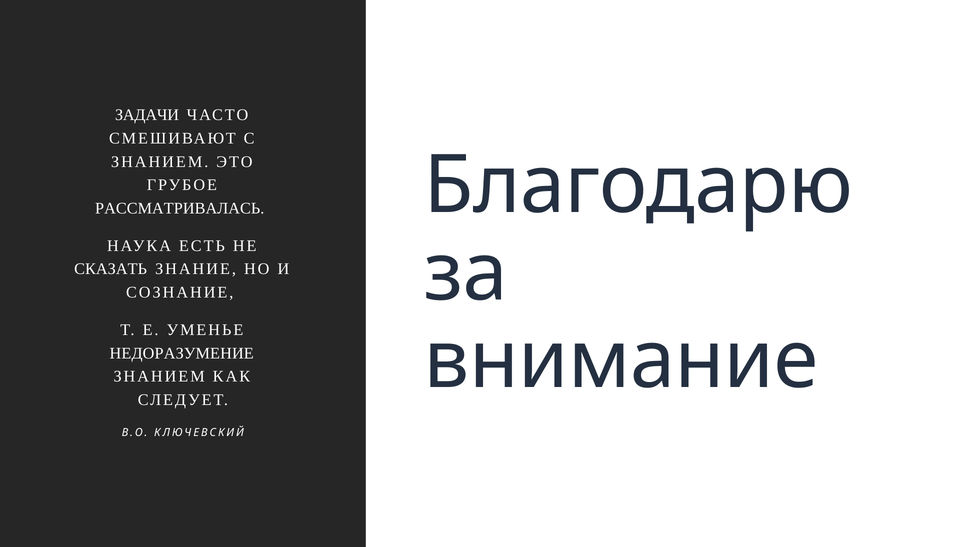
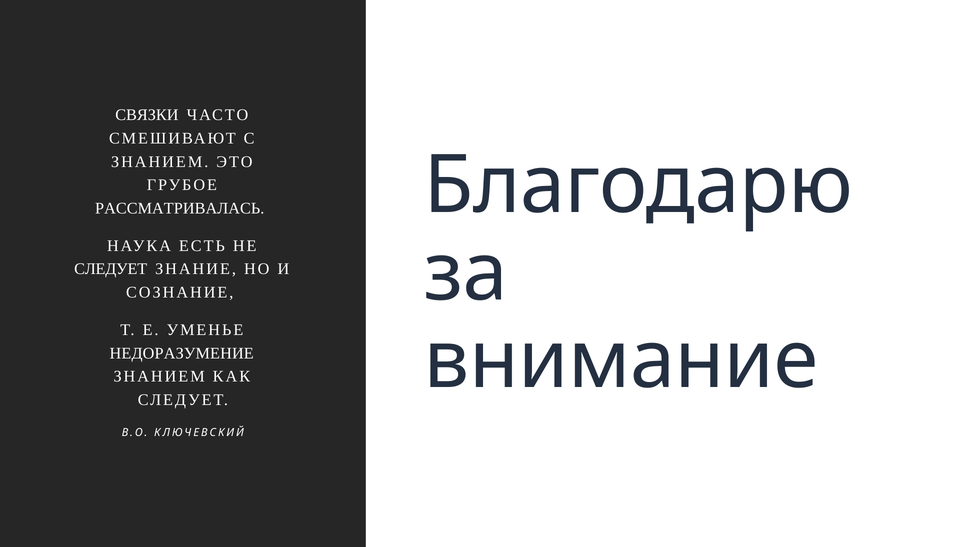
ЗАДАЧИ: ЗАДАЧИ -> СВЯЗКИ
СКАЗАТЬ at (111, 269): СКАЗАТЬ -> СЛЕДУЕТ
